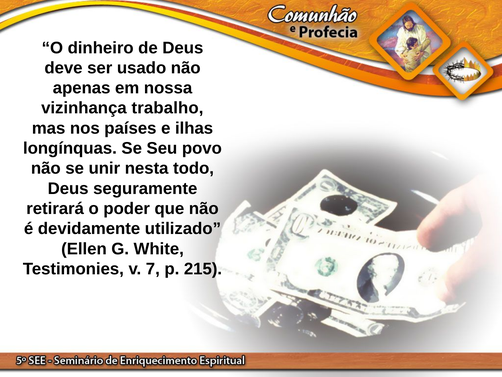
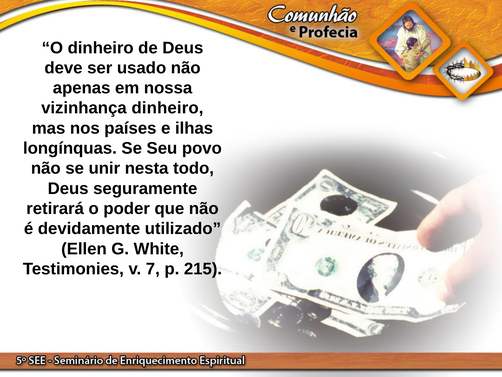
vizinhança trabalho: trabalho -> dinheiro
